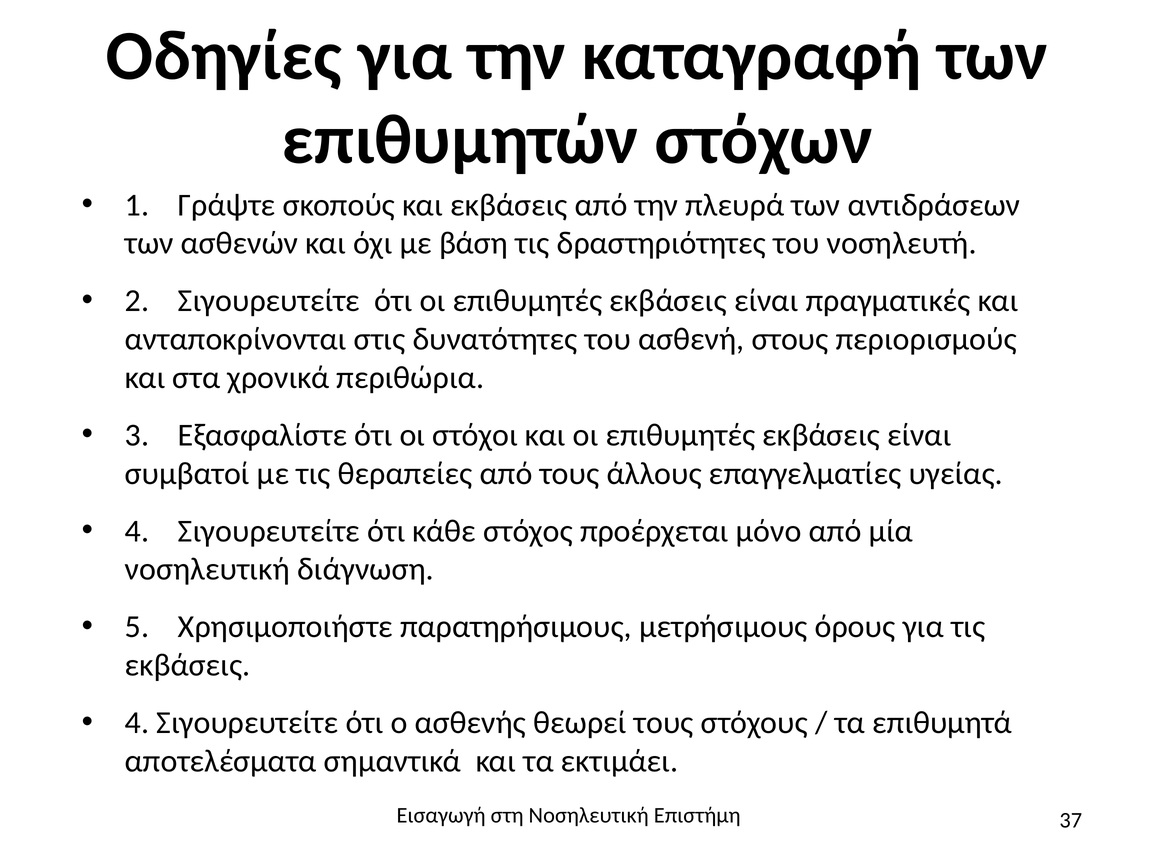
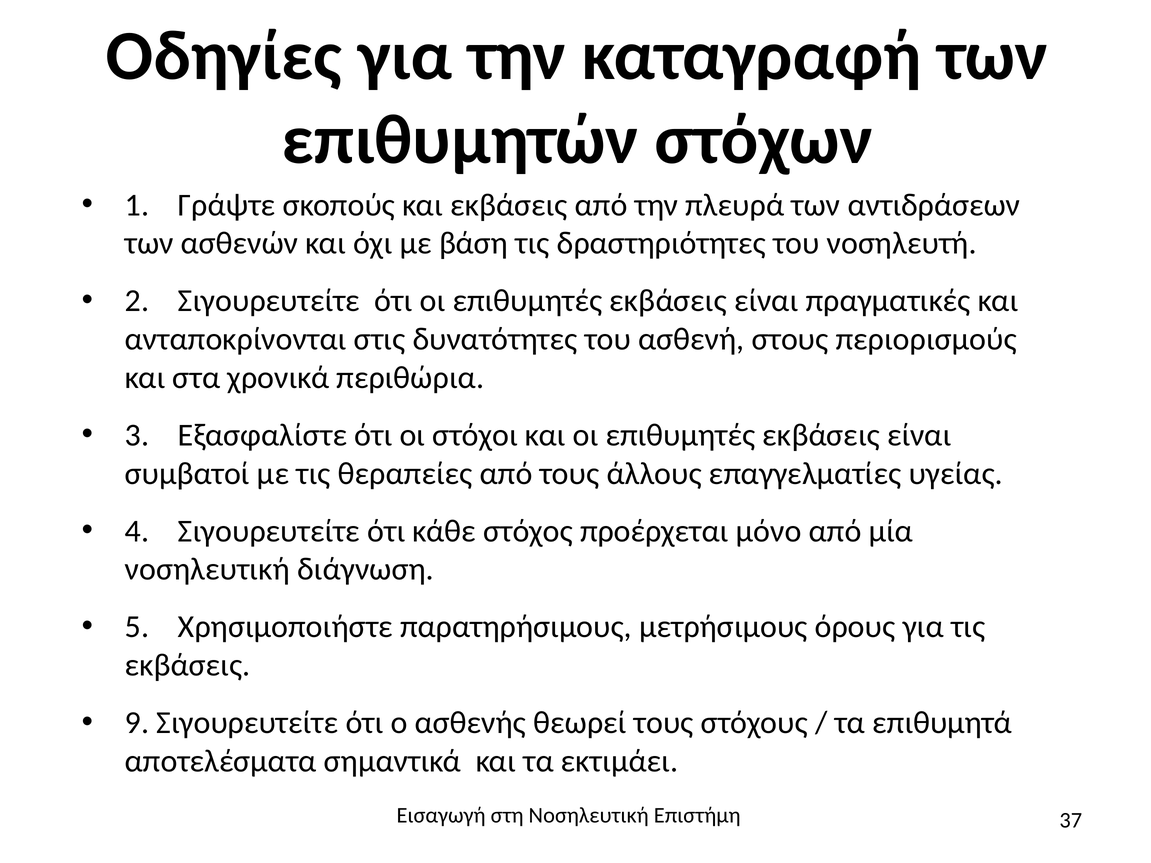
4 at (137, 723): 4 -> 9
